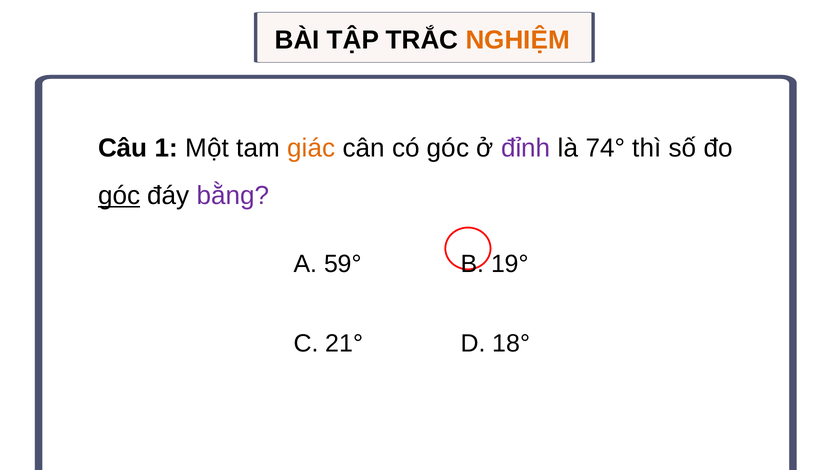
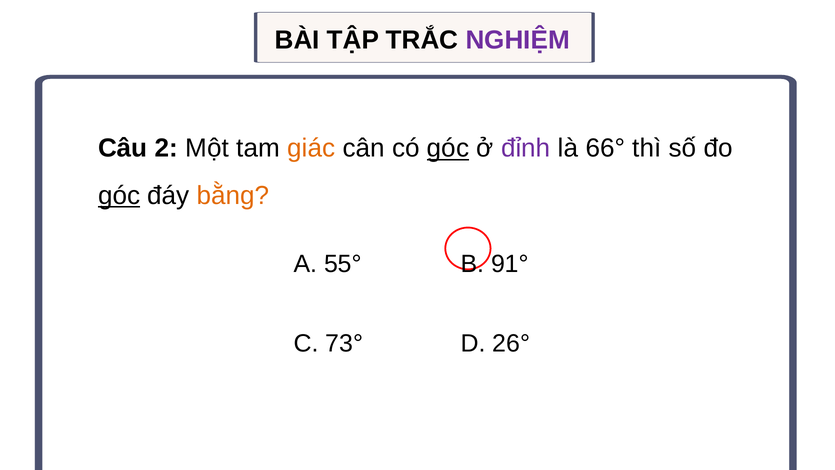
NGHIỆM colour: orange -> purple
1: 1 -> 2
góc at (448, 148) underline: none -> present
74°: 74° -> 66°
bằng colour: purple -> orange
59°: 59° -> 55°
19°: 19° -> 91°
21°: 21° -> 73°
18°: 18° -> 26°
